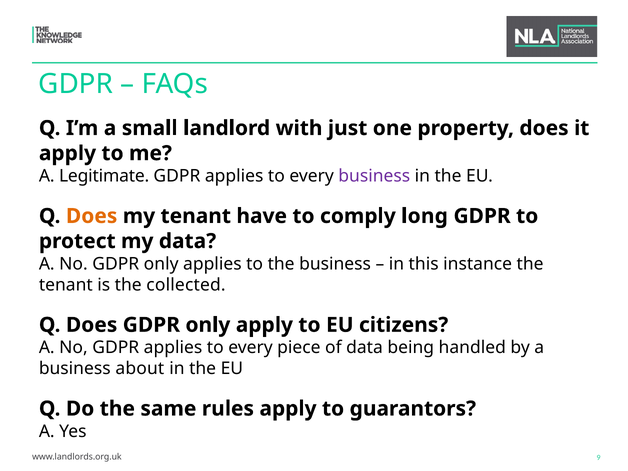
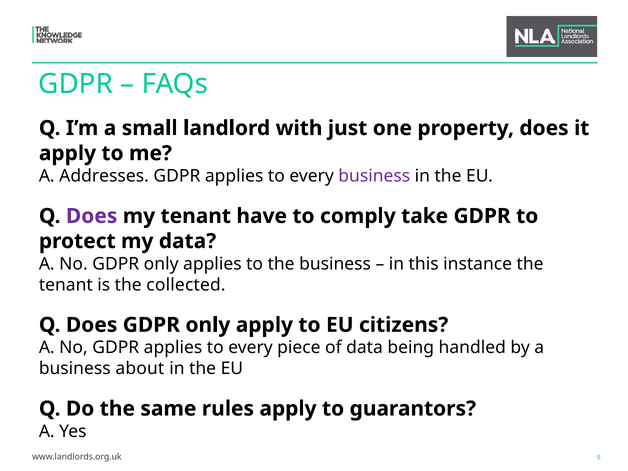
Legitimate: Legitimate -> Addresses
Does at (92, 216) colour: orange -> purple
long: long -> take
